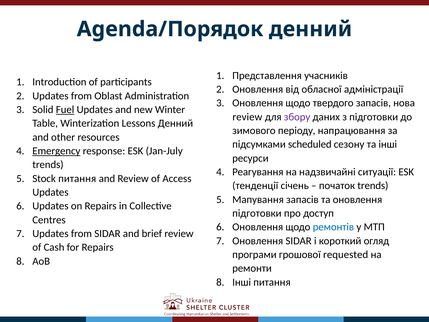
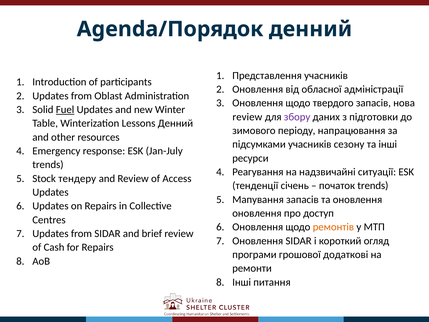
підсумками scheduled: scheduled -> учасників
Emergency underline: present -> none
Stock питання: питання -> тендеру
підготовки at (257, 213): підготовки -> оновлення
ремонтів colour: blue -> orange
requested: requested -> додаткові
